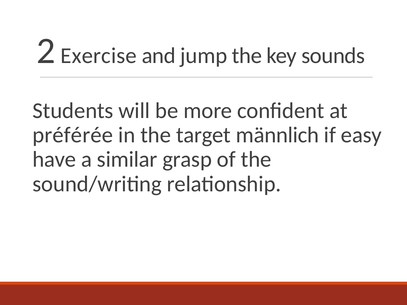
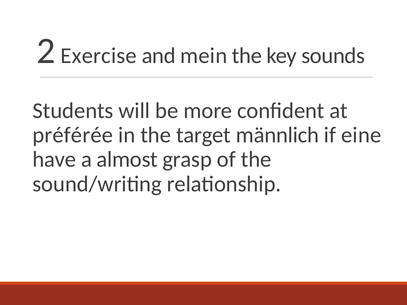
jump: jump -> mein
easy: easy -> eine
similar: similar -> almost
